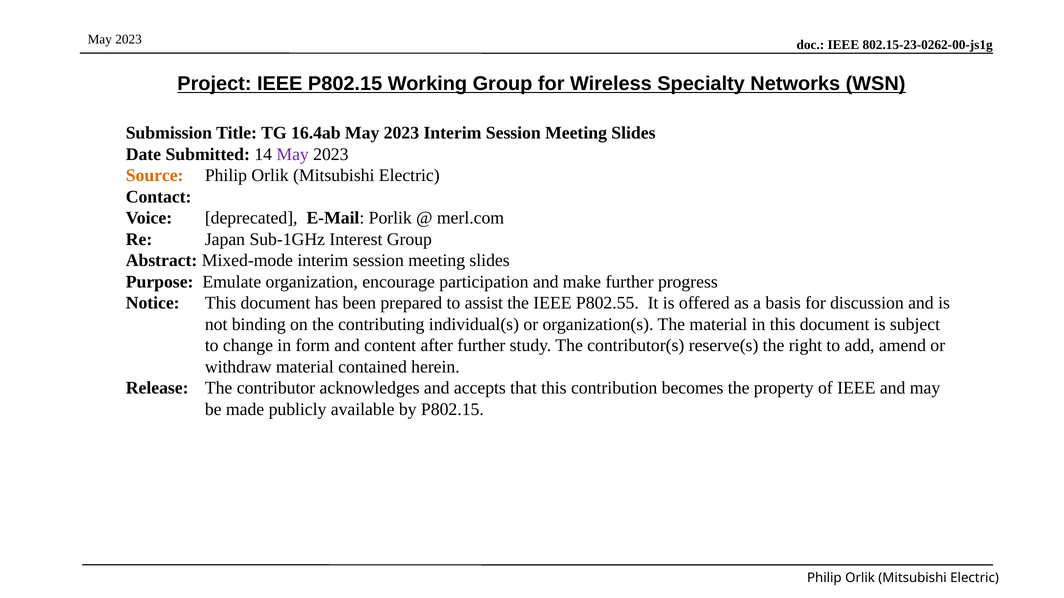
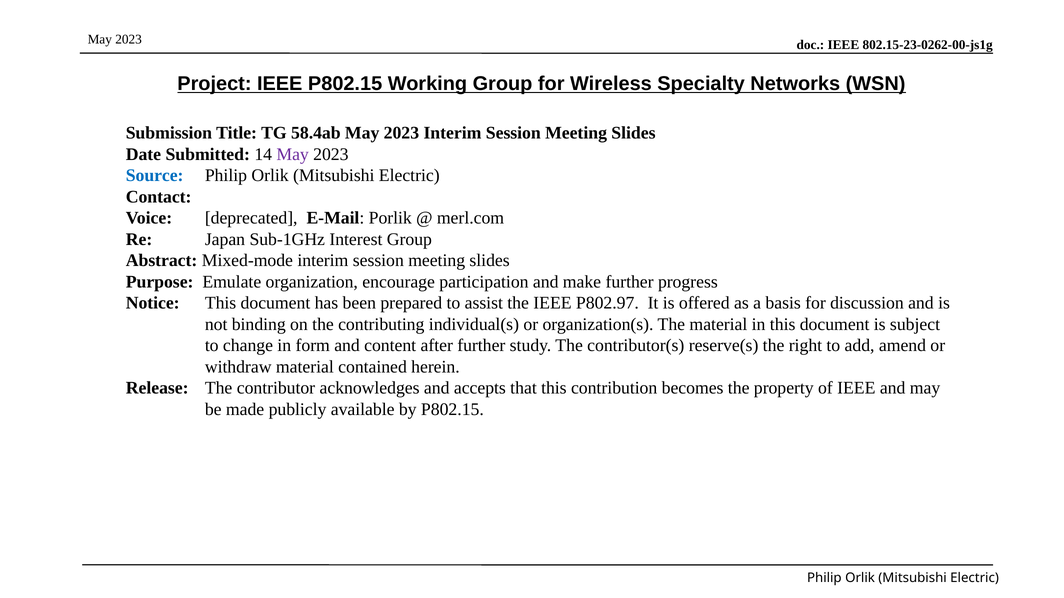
16.4ab: 16.4ab -> 58.4ab
Source colour: orange -> blue
P802.55: P802.55 -> P802.97
